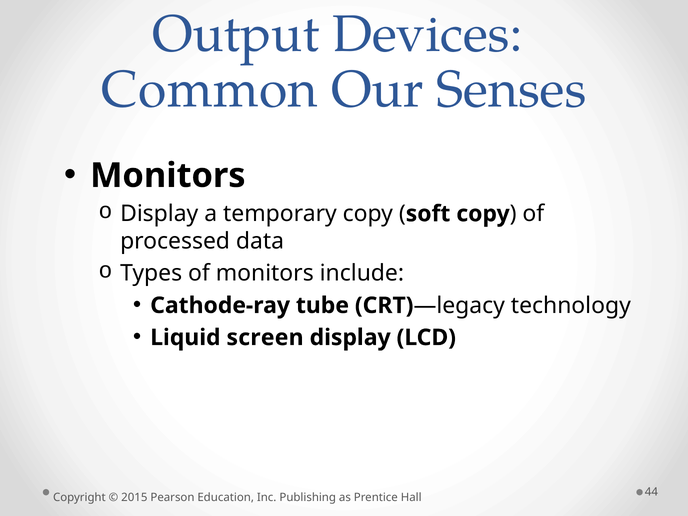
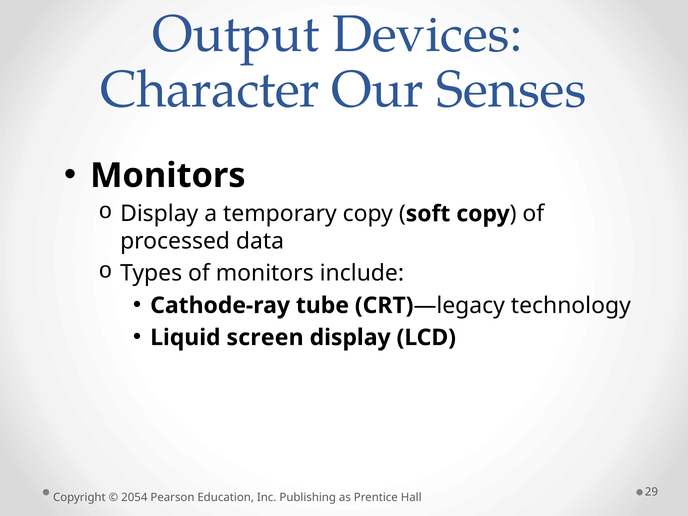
Common: Common -> Character
2015: 2015 -> 2054
44: 44 -> 29
